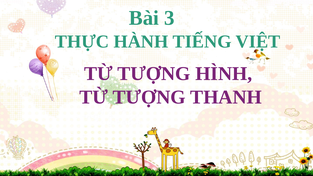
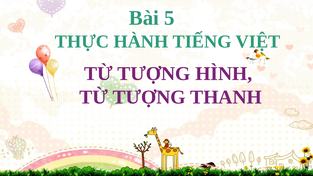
3: 3 -> 5
